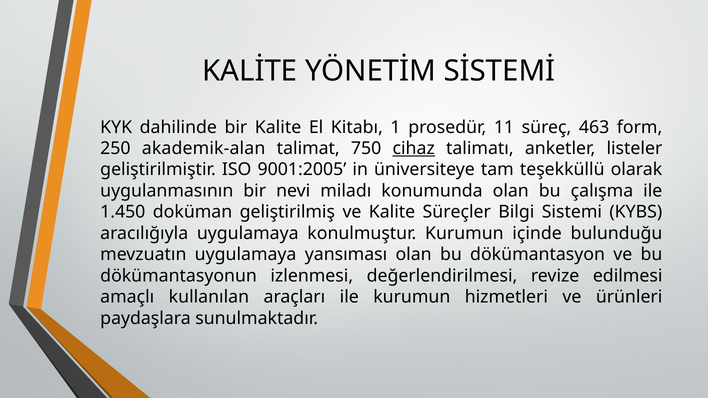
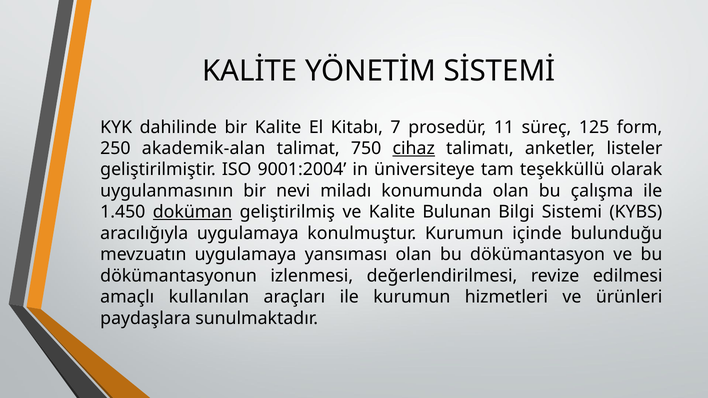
1: 1 -> 7
463: 463 -> 125
9001:2005: 9001:2005 -> 9001:2004
doküman underline: none -> present
Süreçler: Süreçler -> Bulunan
